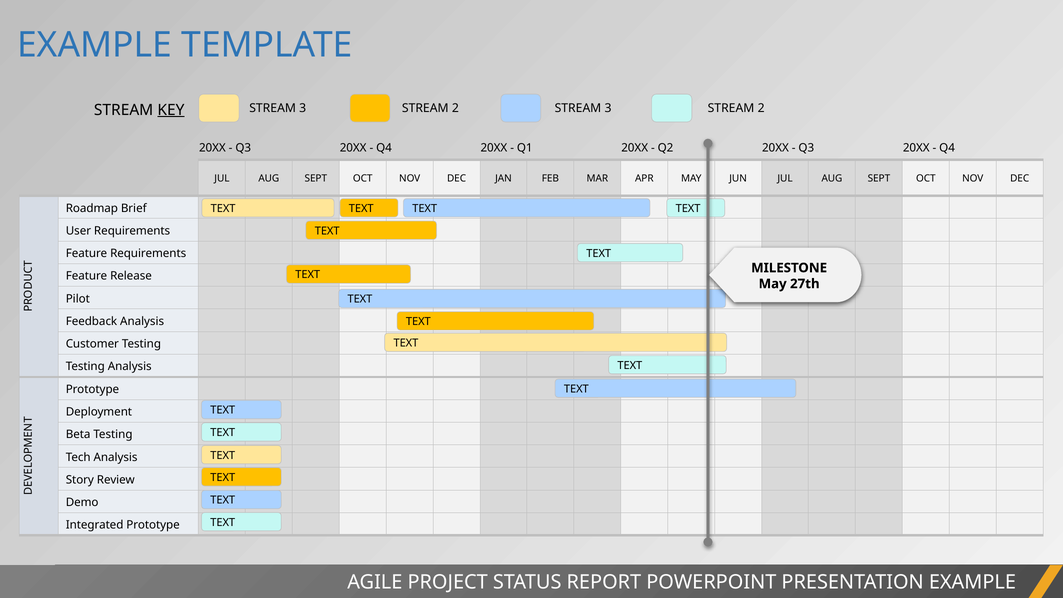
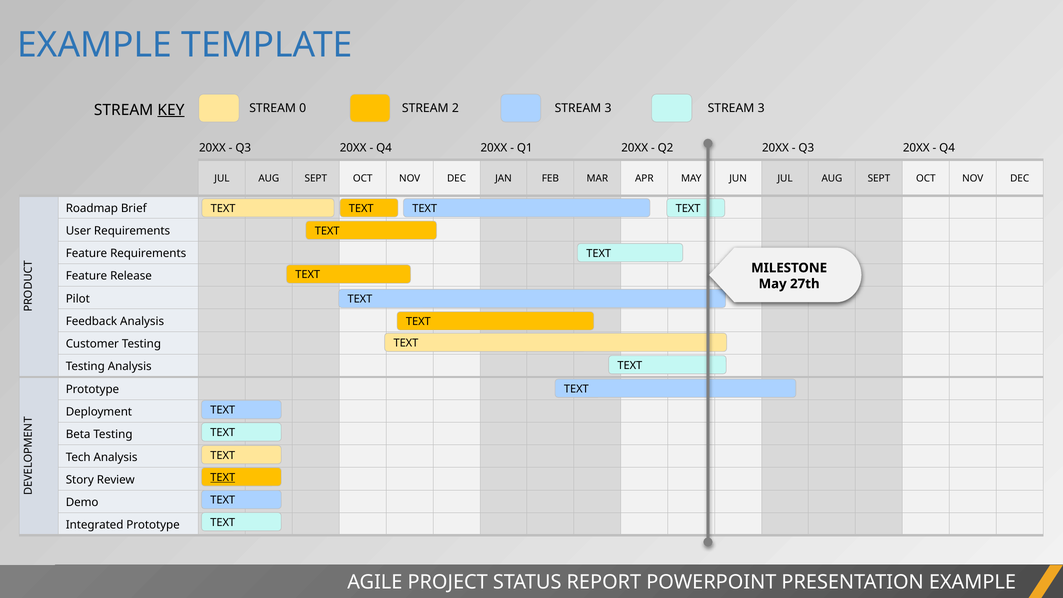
3 at (303, 108): 3 -> 0
2 at (761, 108): 2 -> 3
TEXT at (223, 478) underline: none -> present
